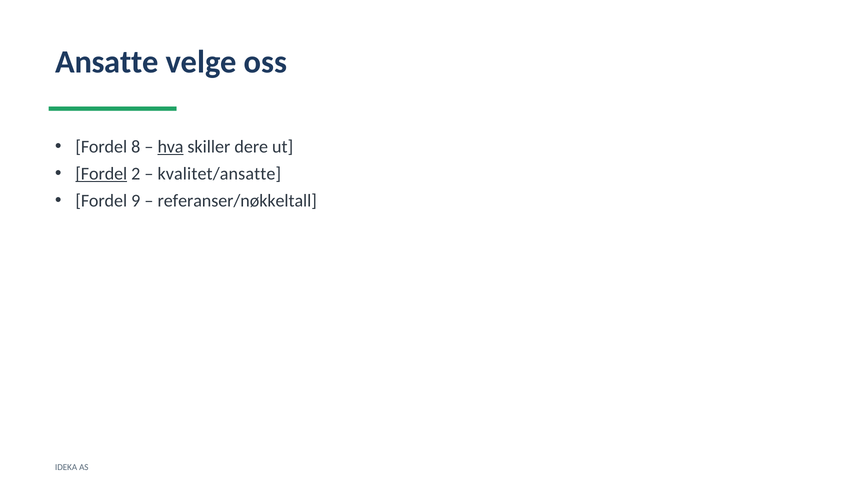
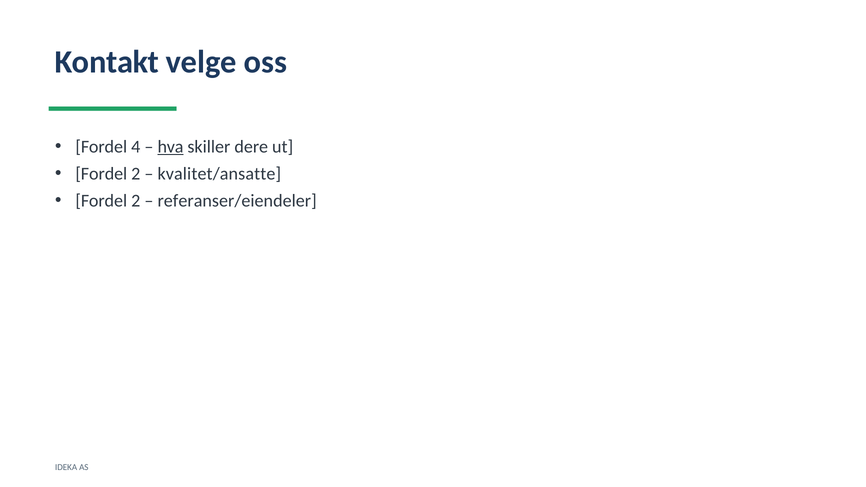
Ansatte: Ansatte -> Kontakt
8: 8 -> 4
Fordel at (101, 174) underline: present -> none
9 at (136, 201): 9 -> 2
referanser/nøkkeltall: referanser/nøkkeltall -> referanser/eiendeler
